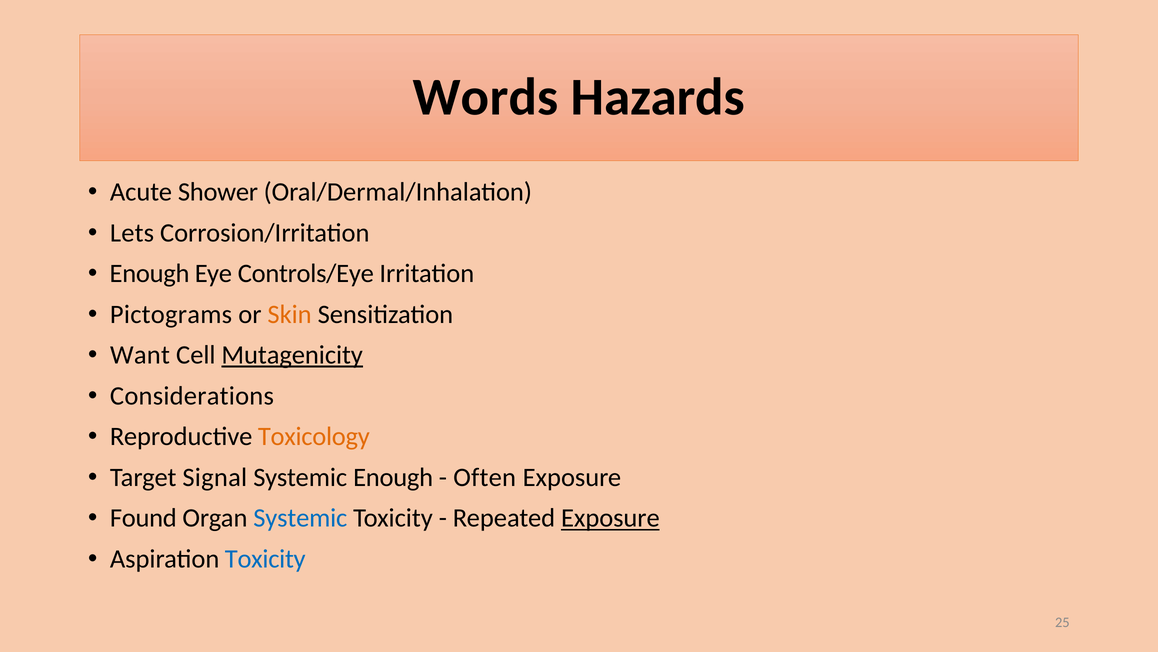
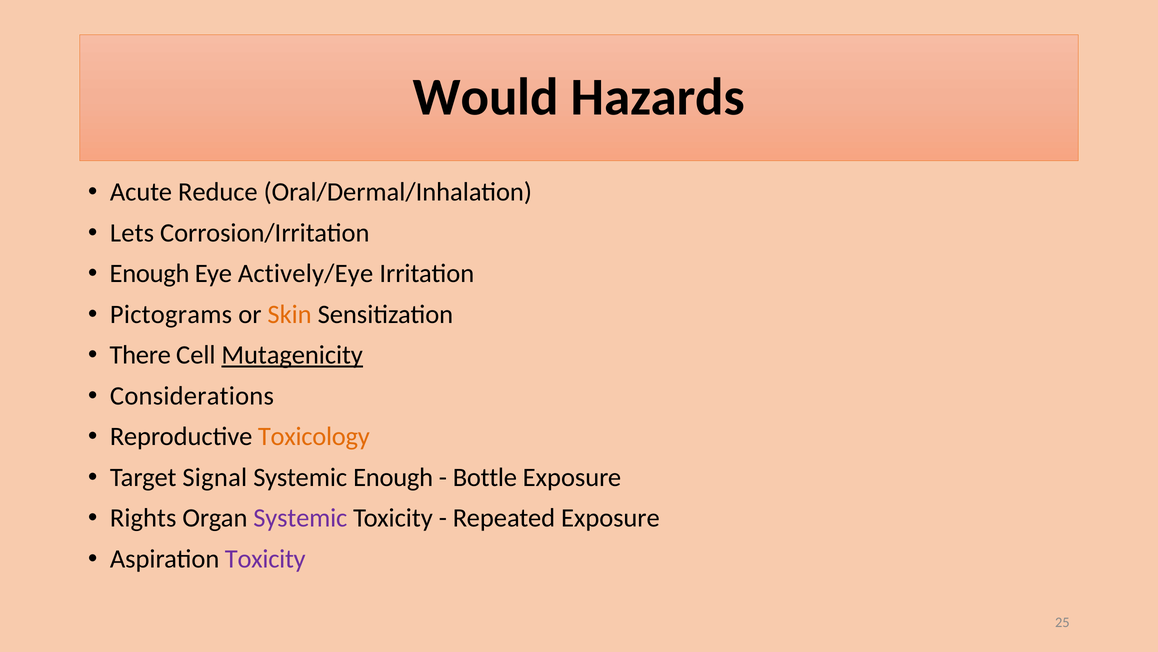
Words: Words -> Would
Shower: Shower -> Reduce
Controls/Eye: Controls/Eye -> Actively/Eye
Want: Want -> There
Often: Often -> Bottle
Found: Found -> Rights
Systemic at (300, 518) colour: blue -> purple
Exposure at (610, 518) underline: present -> none
Toxicity at (265, 558) colour: blue -> purple
